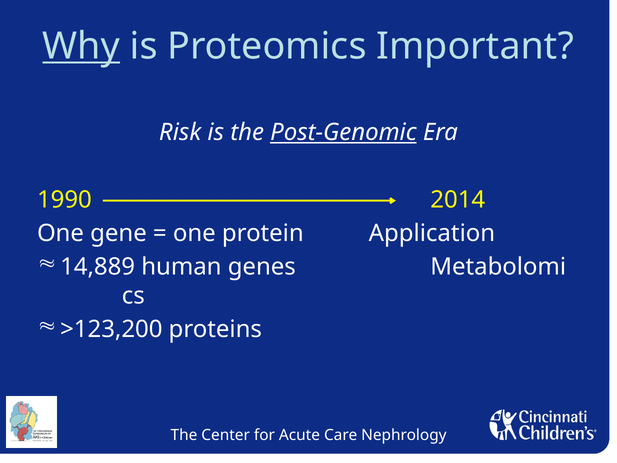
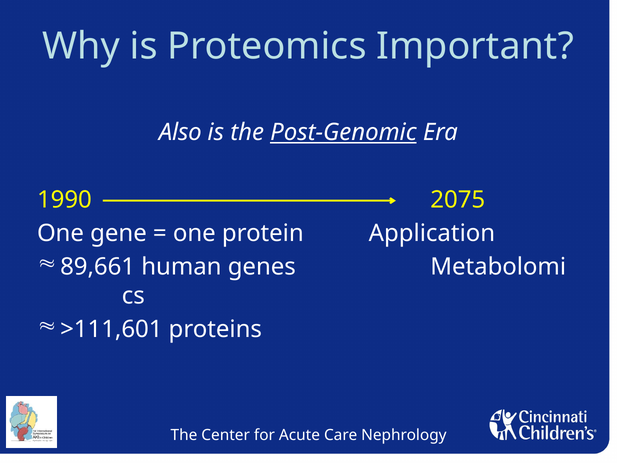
Why underline: present -> none
Risk: Risk -> Also
2014: 2014 -> 2075
14,889: 14,889 -> 89,661
>123,200: >123,200 -> >111,601
